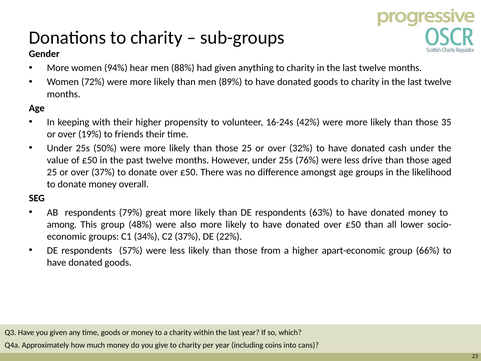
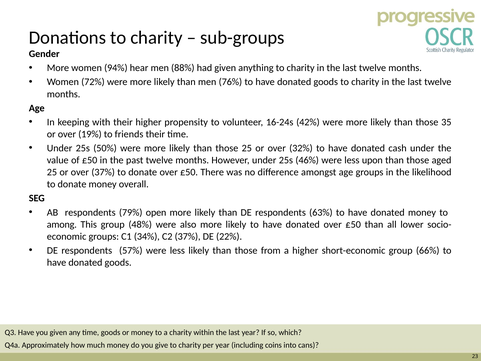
89%: 89% -> 76%
76%: 76% -> 46%
drive: drive -> upon
great: great -> open
apart-economic: apart-economic -> short-economic
